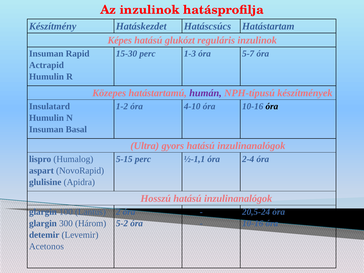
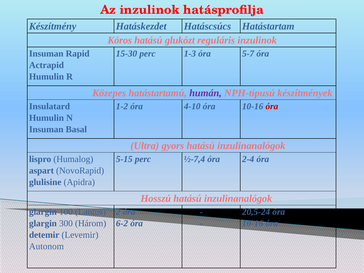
Képes: Képes -> Kóros
óra at (272, 106) colour: black -> red
½-1,1: ½-1,1 -> ½-7,4
5-2: 5-2 -> 6-2
Acetonos: Acetonos -> Autonom
